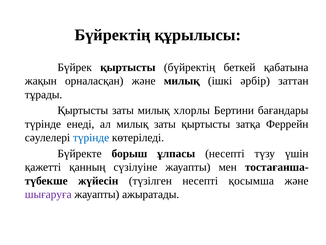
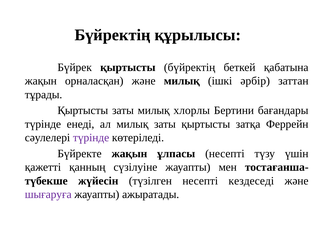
түрінде at (91, 137) colour: blue -> purple
Бүйректе борыш: борыш -> жақын
қосымша: қосымша -> кездеседі
